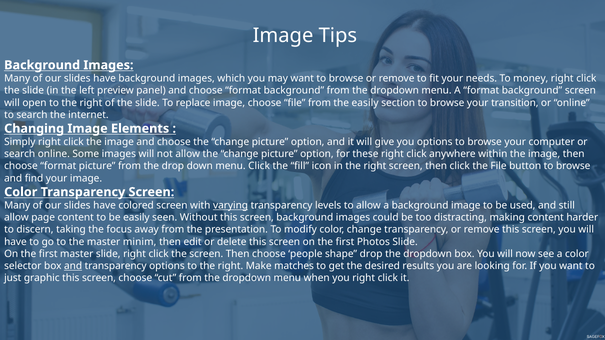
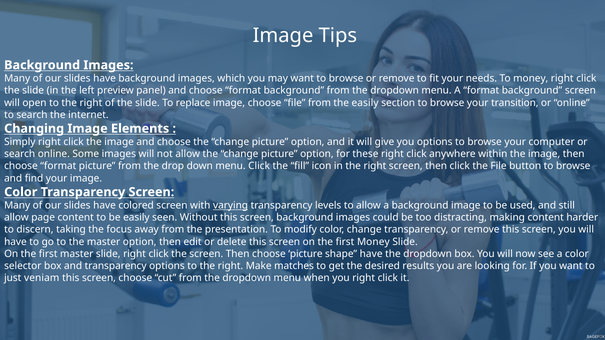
master minim: minim -> option
first Photos: Photos -> Money
choose people: people -> picture
shape drop: drop -> have
and at (73, 266) underline: present -> none
graphic: graphic -> veniam
